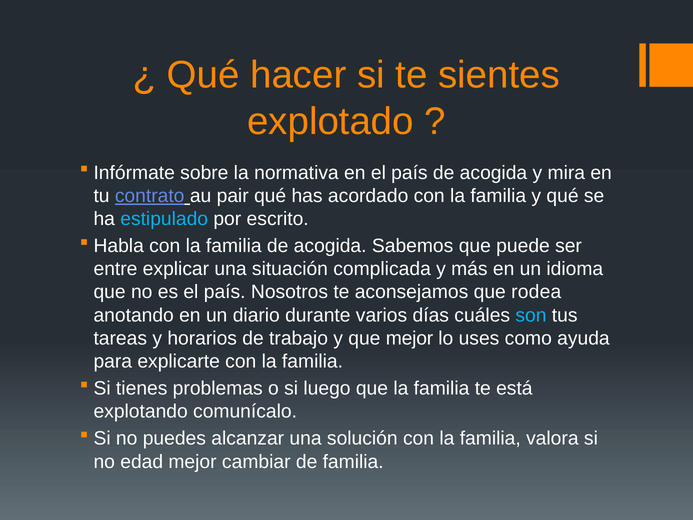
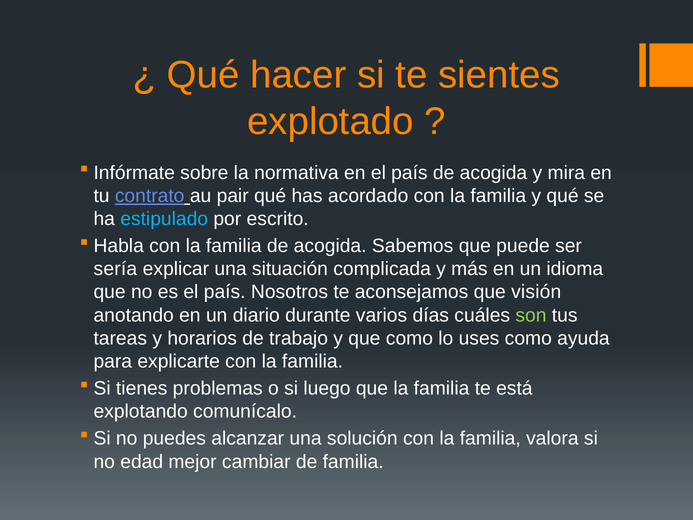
entre: entre -> sería
rodea: rodea -> visión
son colour: light blue -> light green
que mejor: mejor -> como
